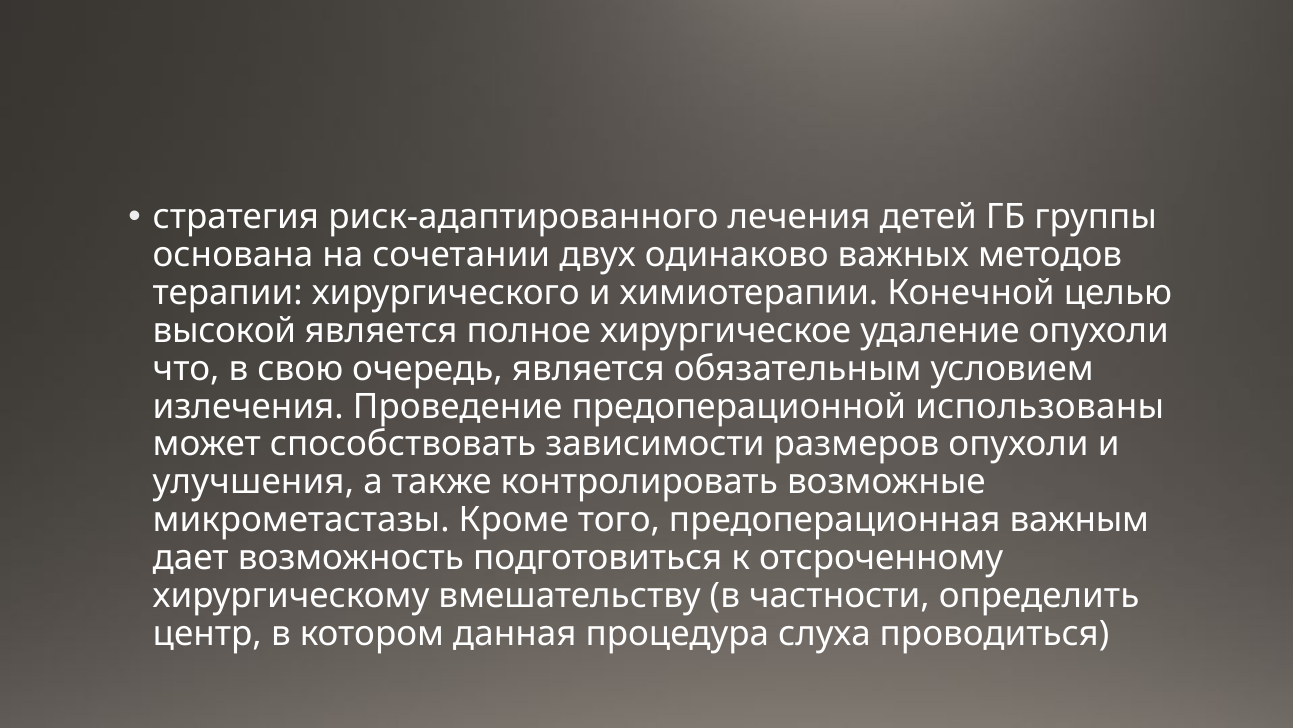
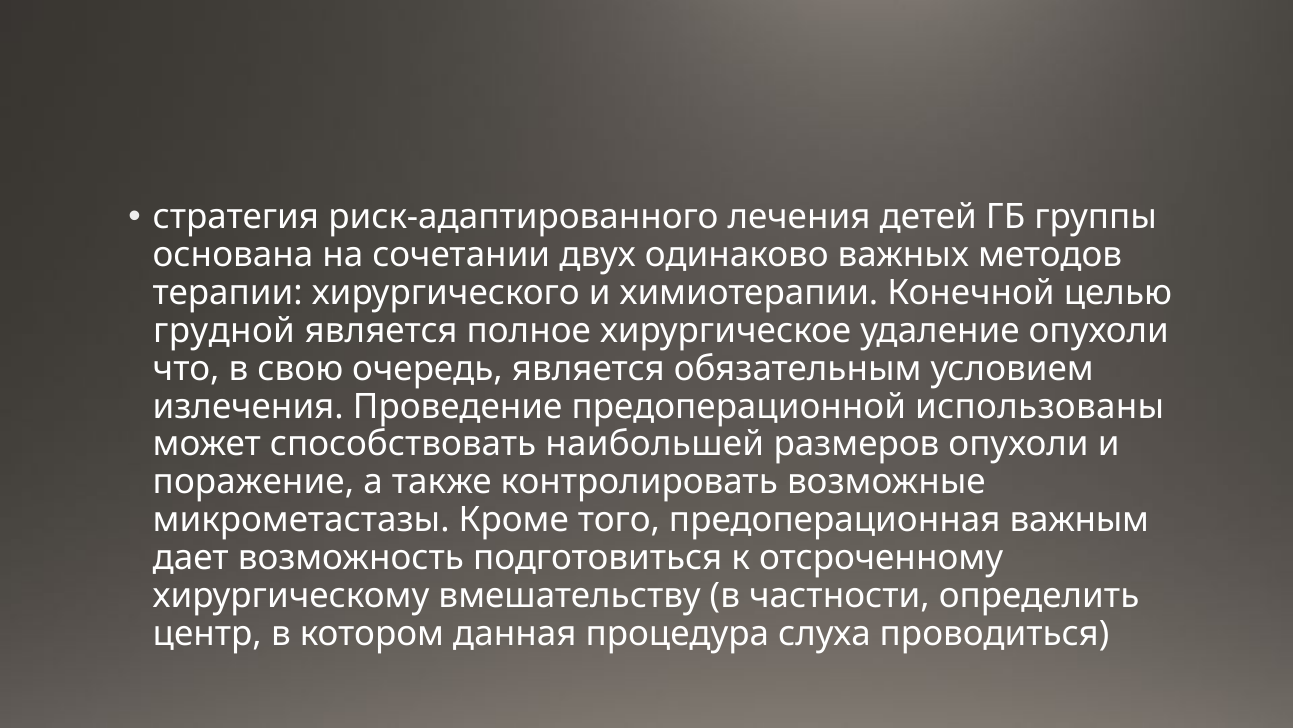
высокой: высокой -> грудной
зависимости: зависимости -> наибольшей
улучшения: улучшения -> поражение
